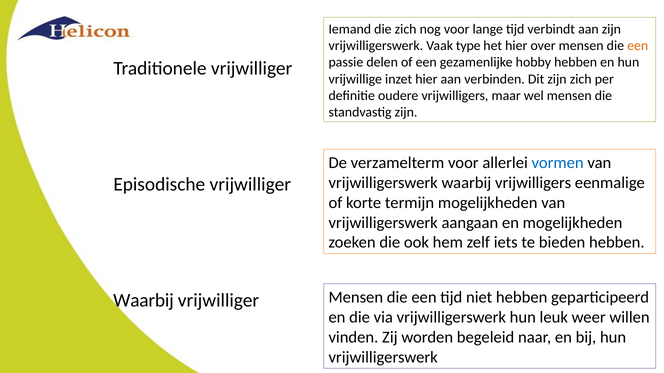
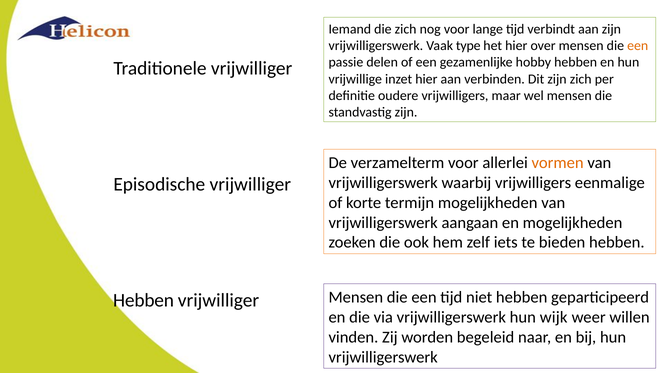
vormen colour: blue -> orange
Waarbij at (144, 301): Waarbij -> Hebben
leuk: leuk -> wijk
